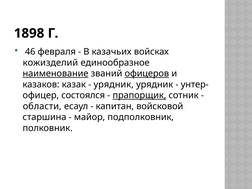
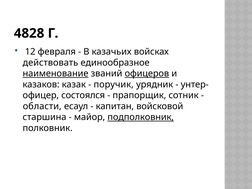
1898: 1898 -> 4828
46: 46 -> 12
кожизделий: кожизделий -> действовать
урядник at (114, 84): урядник -> поручик
прапорщик underline: present -> none
подполковник underline: none -> present
